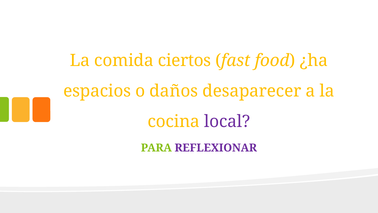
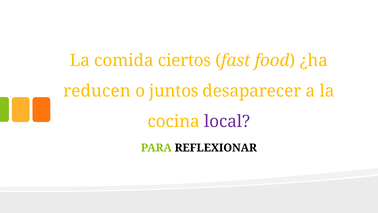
espacios: espacios -> reducen
daños: daños -> juntos
REFLEXIONAR colour: purple -> black
